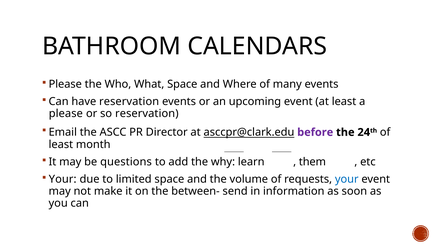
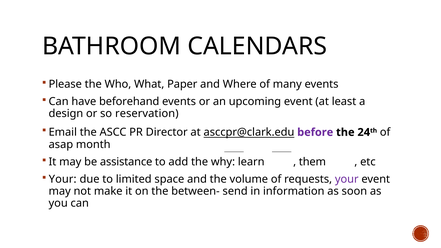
What Space: Space -> Paper
have reservation: reservation -> beforehand
please at (66, 114): please -> design
least at (61, 145): least -> asap
questions: questions -> assistance
your at (347, 179) colour: blue -> purple
